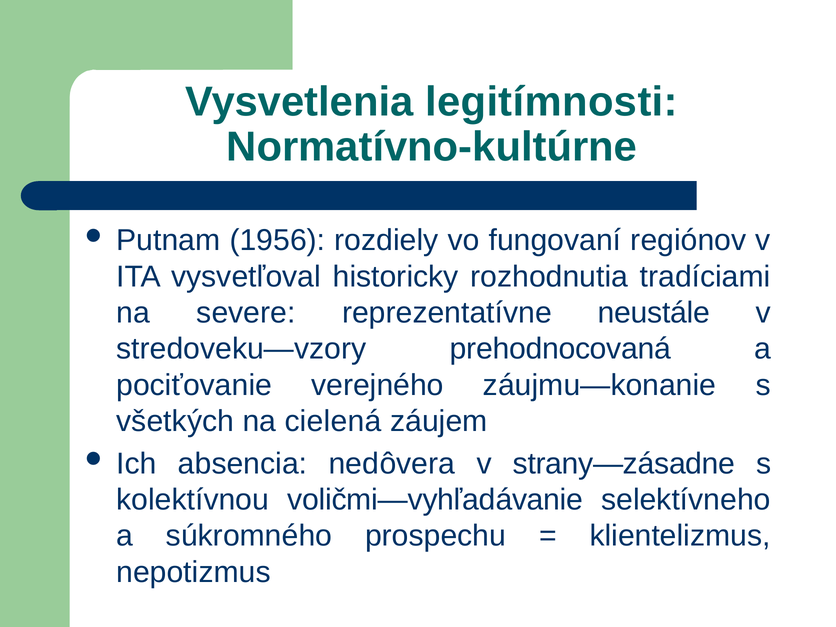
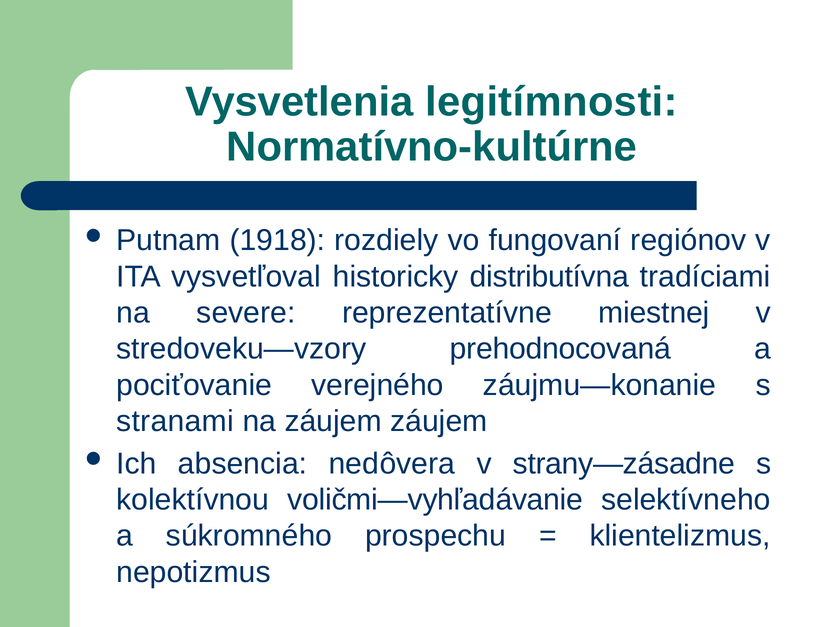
1956: 1956 -> 1918
rozhodnutia: rozhodnutia -> distributívna
neustále: neustále -> miestnej
všetkých: všetkých -> stranami
na cielená: cielená -> záujem
